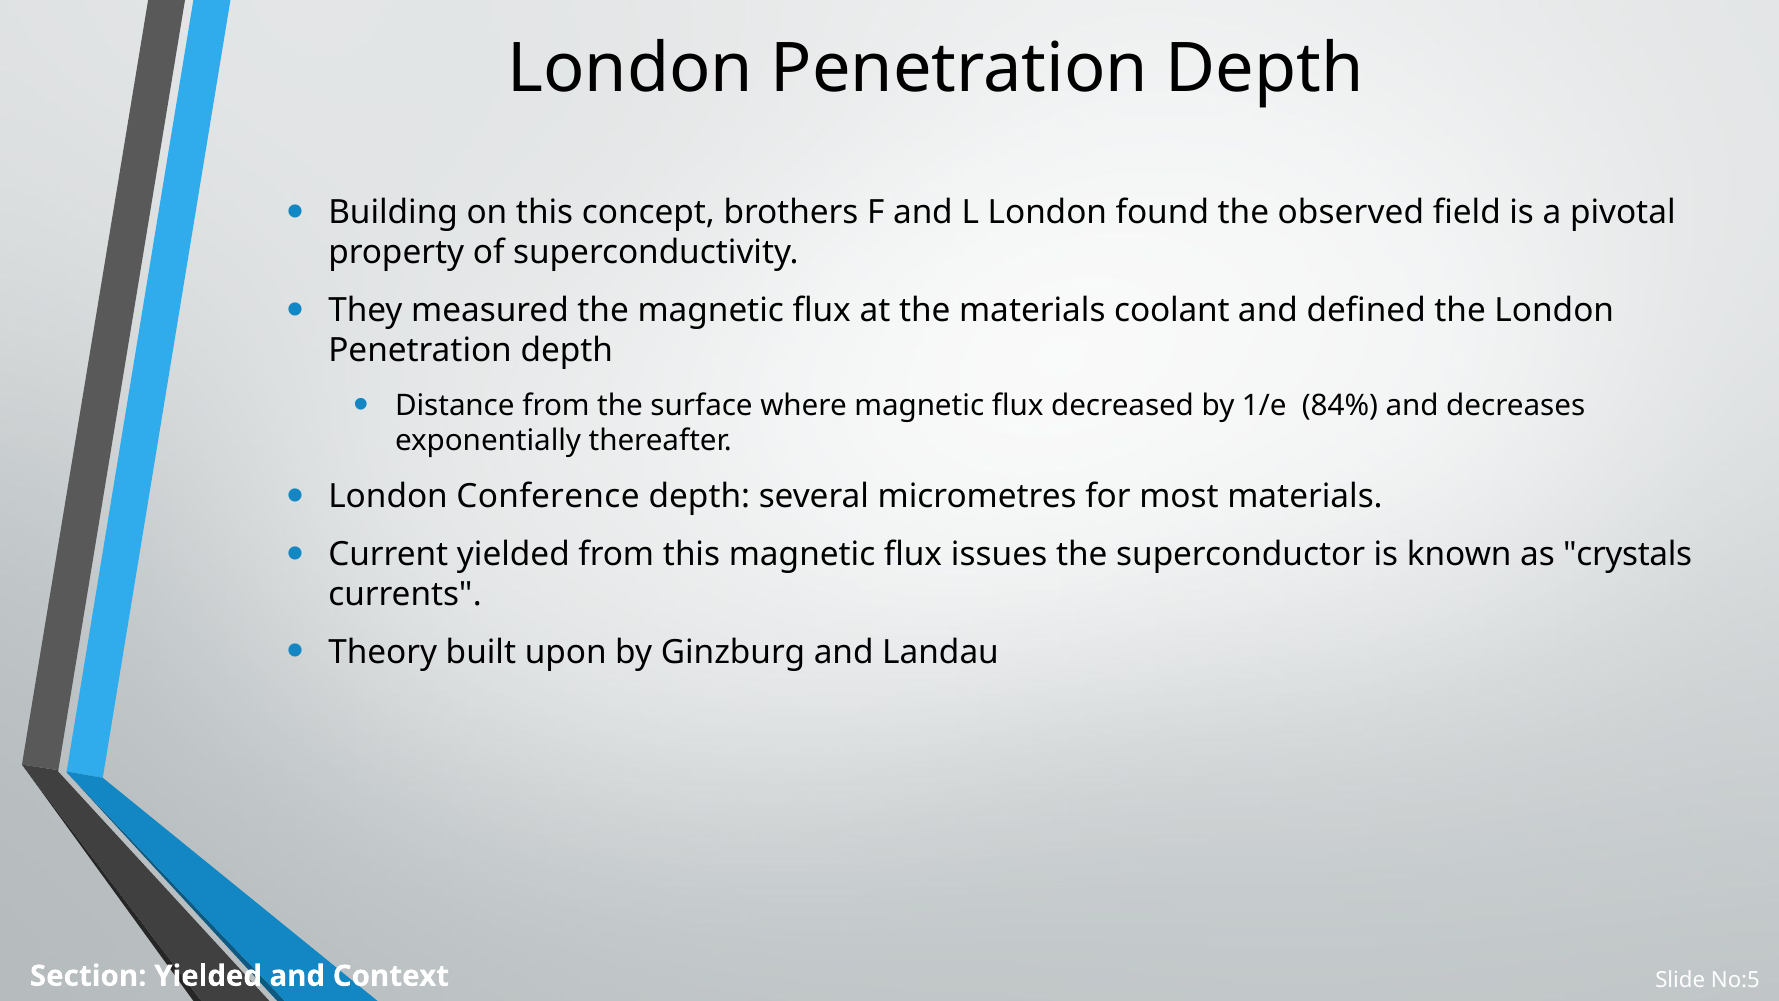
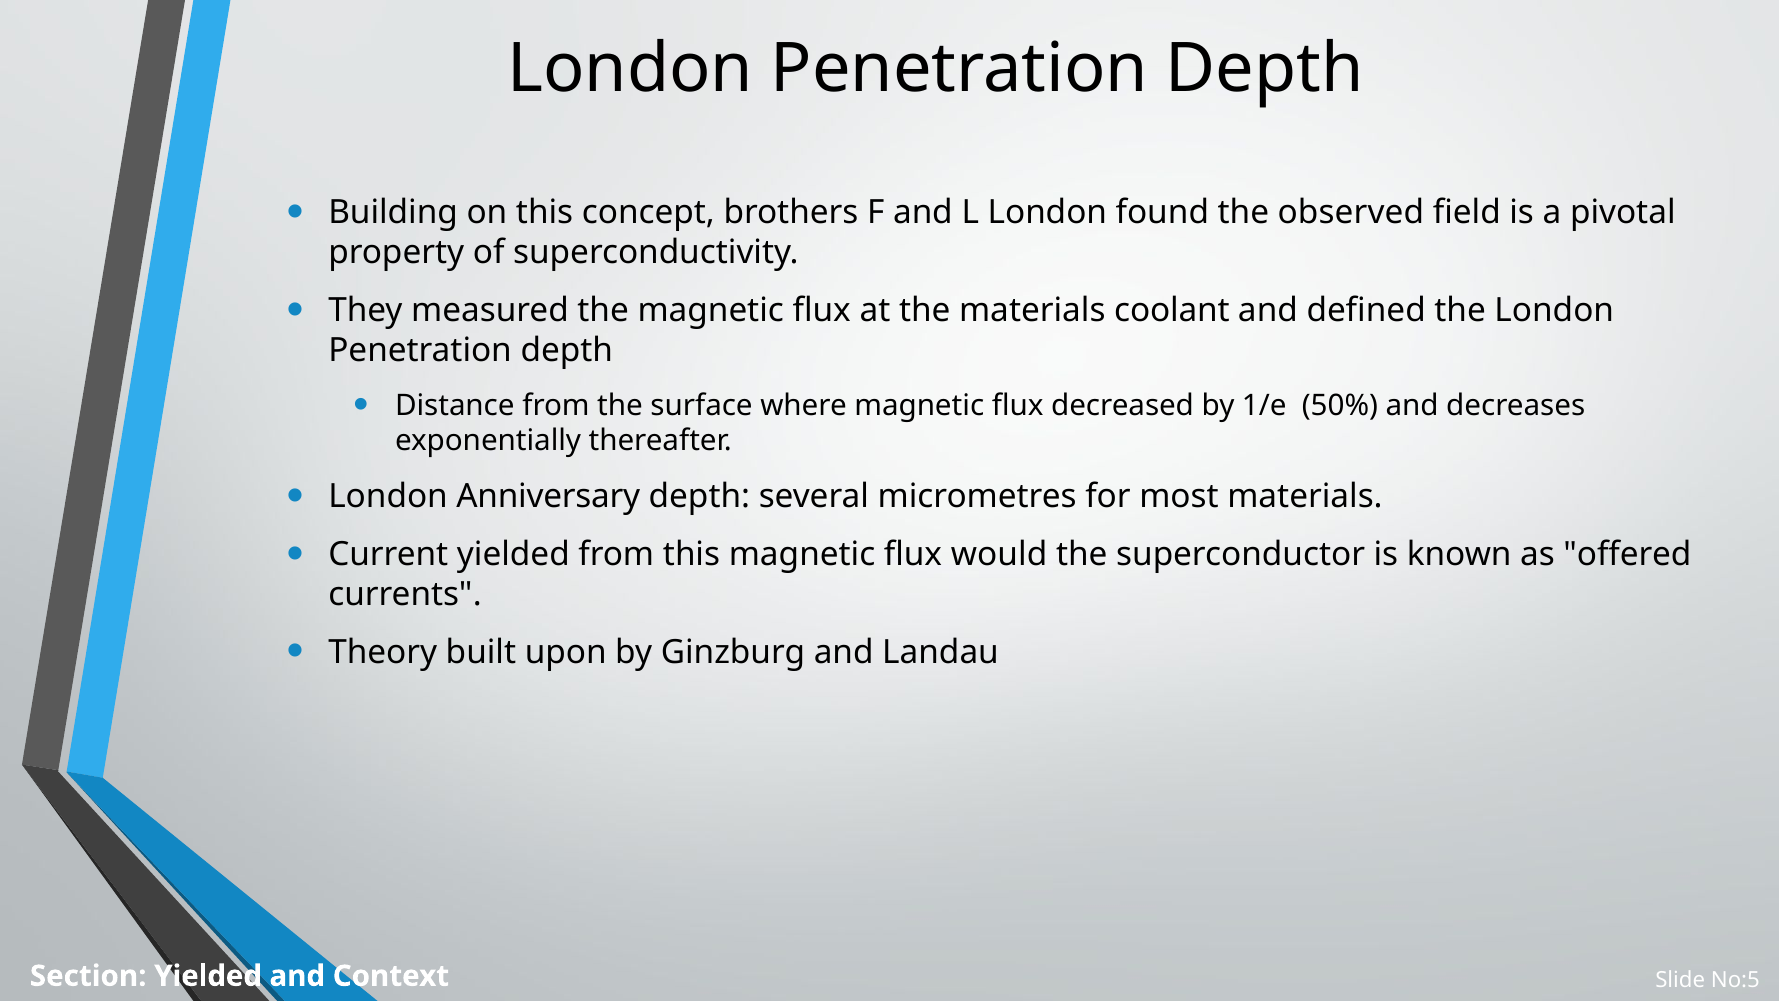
84%: 84% -> 50%
Conference: Conference -> Anniversary
issues: issues -> would
crystals: crystals -> offered
